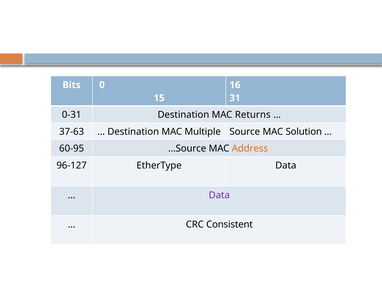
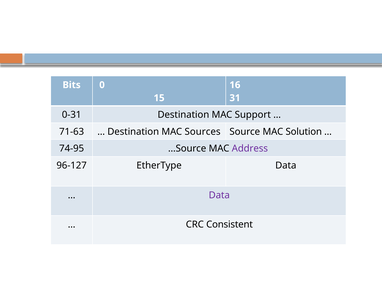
Returns: Returns -> Support
37-63: 37-63 -> 71-63
Multiple: Multiple -> Sources
60-95: 60-95 -> 74-95
Address colour: orange -> purple
